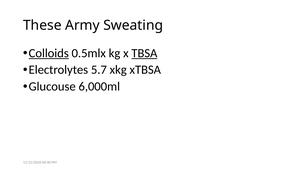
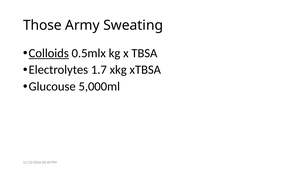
These: These -> Those
TBSA underline: present -> none
5.7: 5.7 -> 1.7
6,000ml: 6,000ml -> 5,000ml
